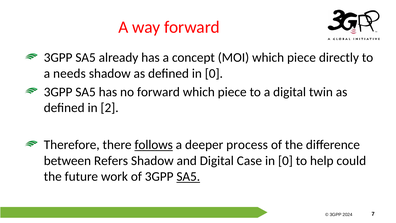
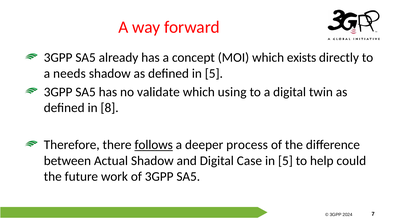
MOI which piece: piece -> exists
defined in 0: 0 -> 5
no forward: forward -> validate
piece at (232, 92): piece -> using
2: 2 -> 8
Refers: Refers -> Actual
0 at (285, 161): 0 -> 5
SA5 at (188, 176) underline: present -> none
